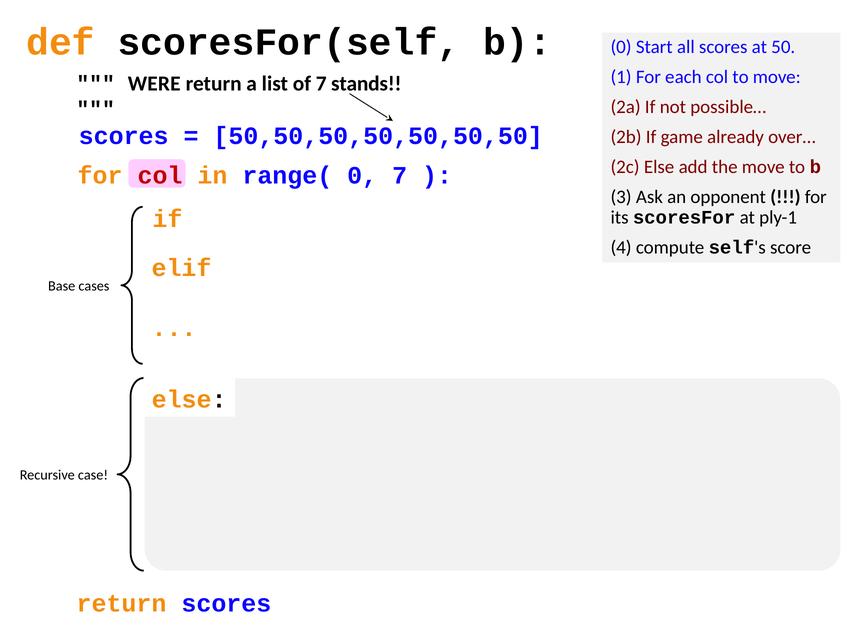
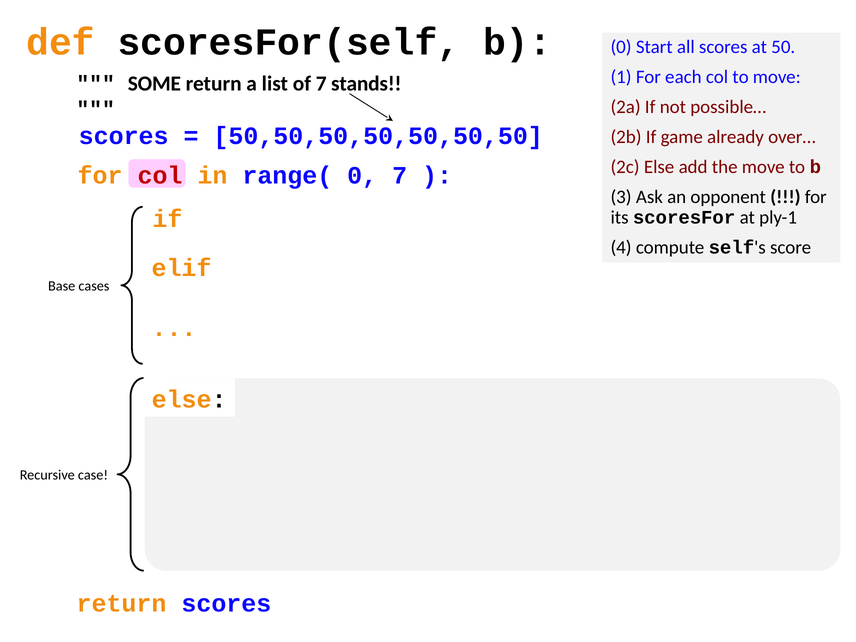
WERE: WERE -> SOME
